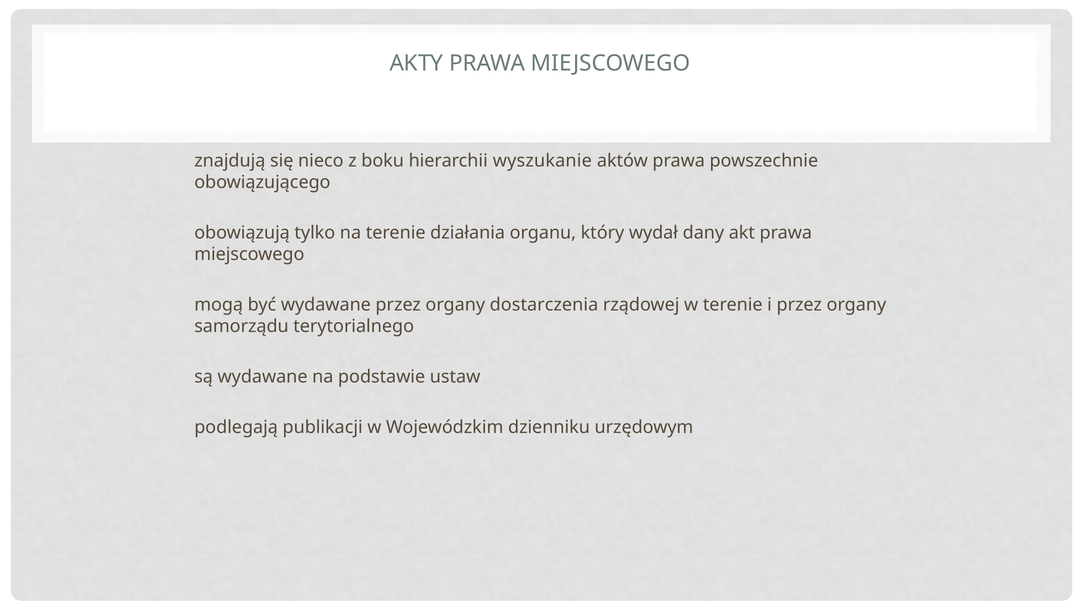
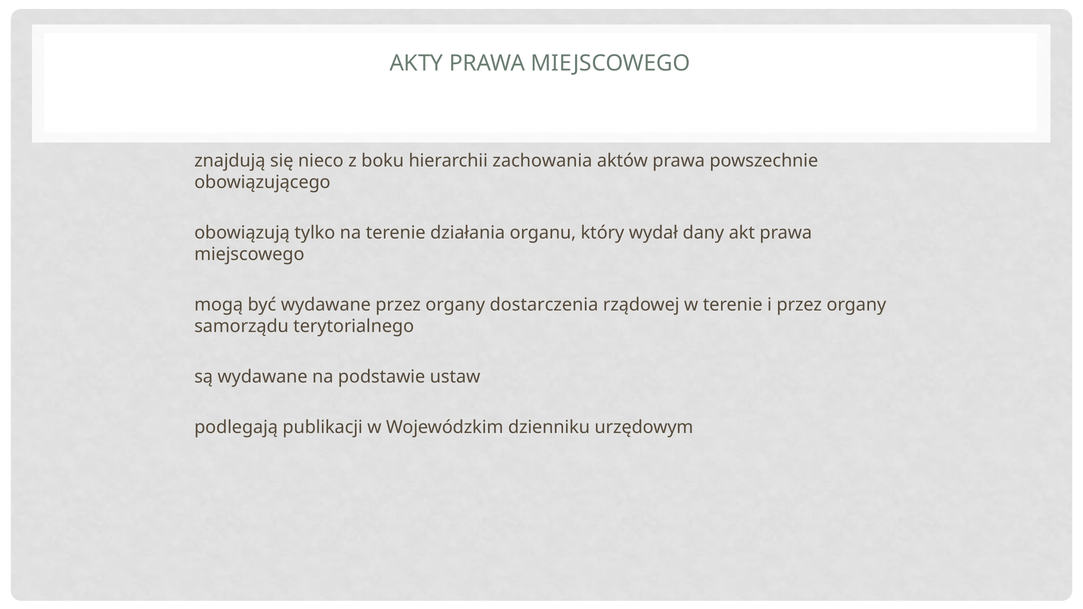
wyszukanie: wyszukanie -> zachowania
